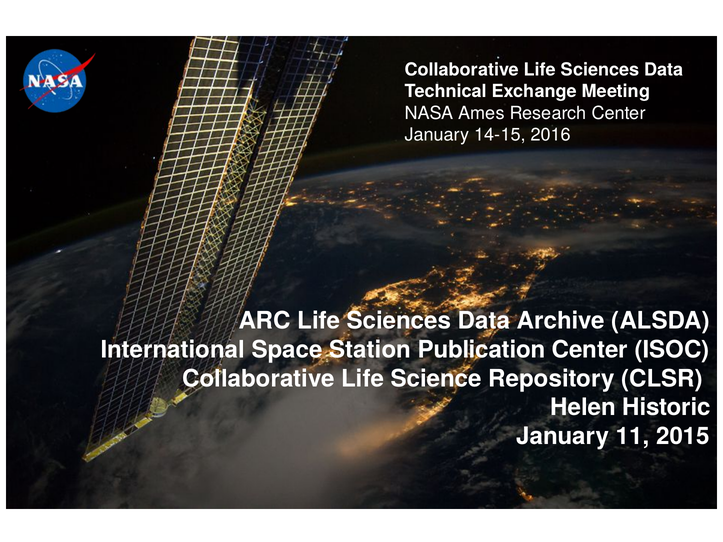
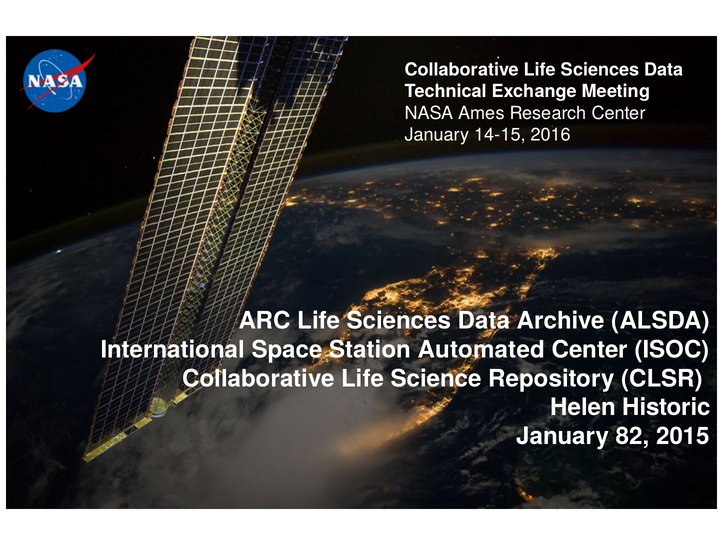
Publication: Publication -> Automated
11: 11 -> 82
